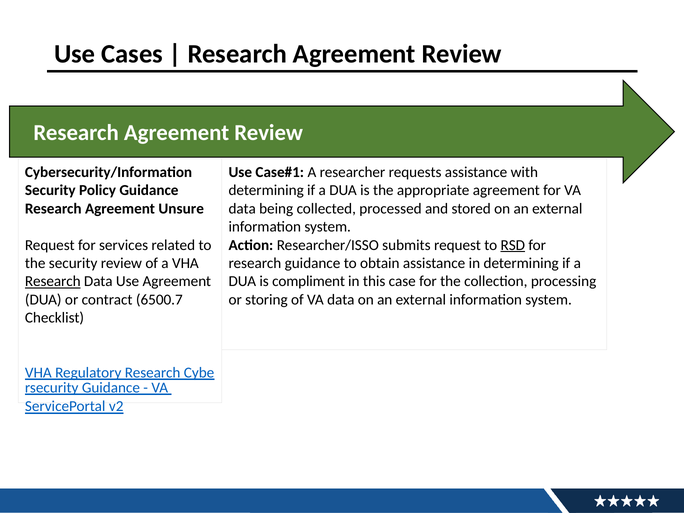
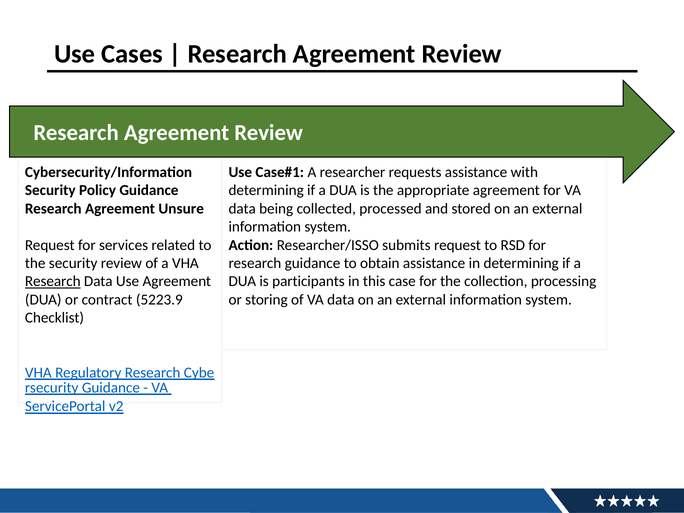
RSD underline: present -> none
compliment: compliment -> participants
6500.7: 6500.7 -> 5223.9
